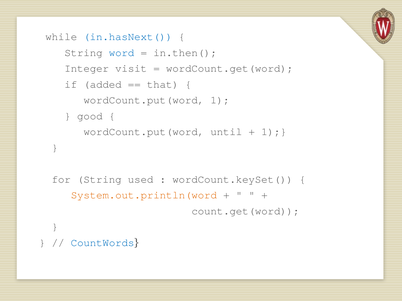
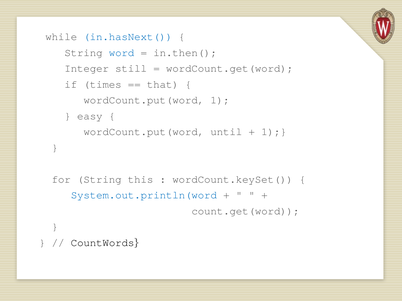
visit: visit -> still
added: added -> times
good: good -> easy
used: used -> this
System.out.println(word colour: orange -> blue
CountWords colour: blue -> black
